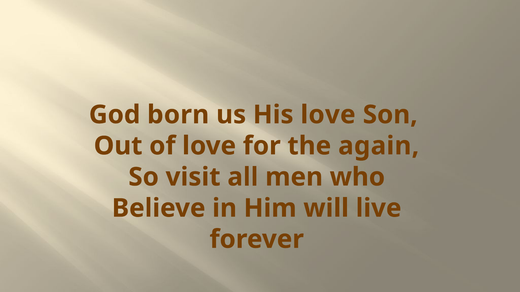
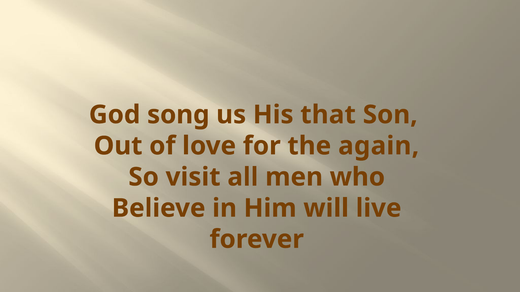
born: born -> song
His love: love -> that
